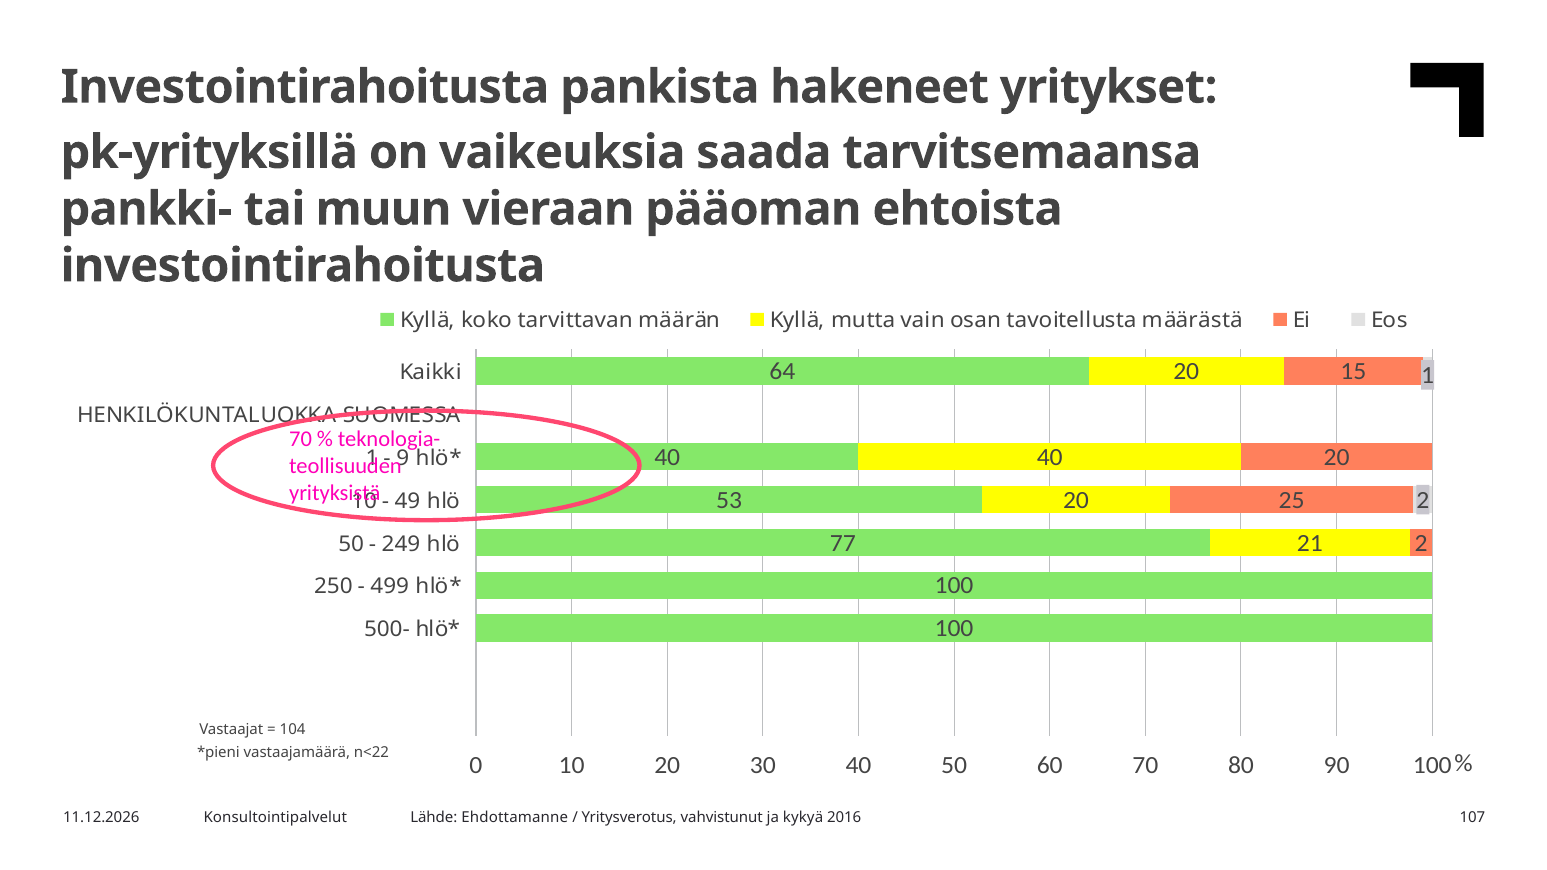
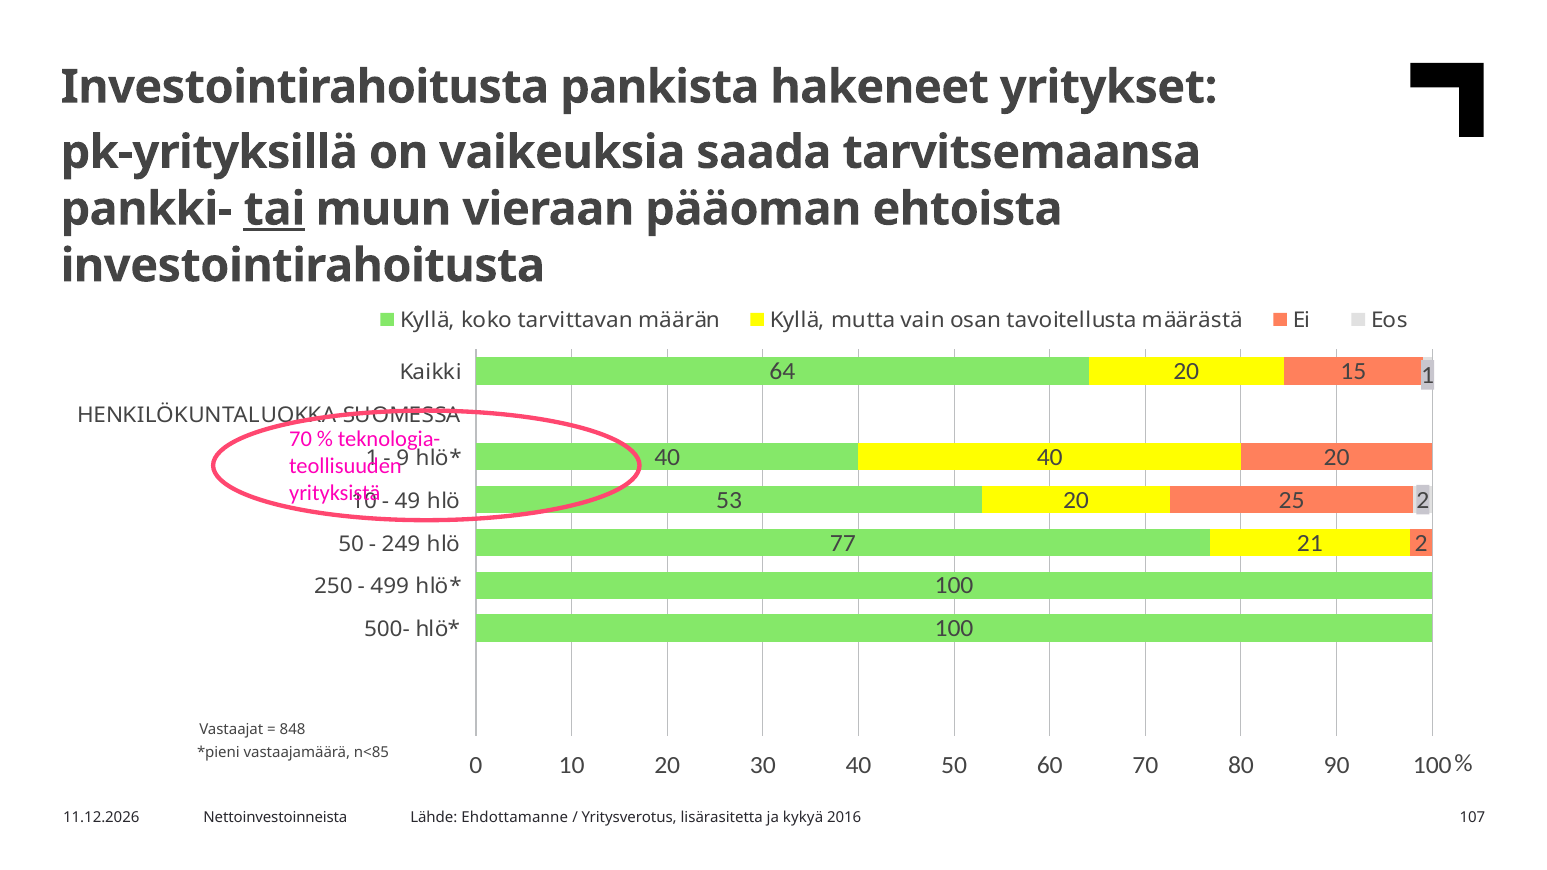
tai underline: none -> present
104: 104 -> 848
n<22: n<22 -> n<85
Konsultointipalvelut: Konsultointipalvelut -> Nettoinvestoinneista
vahvistunut: vahvistunut -> lisärasitetta
